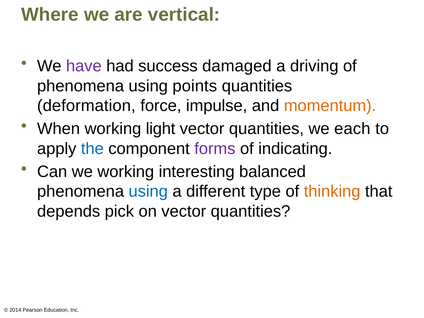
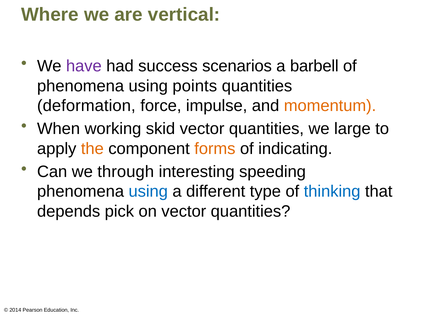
damaged: damaged -> scenarios
driving: driving -> barbell
light: light -> skid
each: each -> large
the colour: blue -> orange
forms colour: purple -> orange
we working: working -> through
balanced: balanced -> speeding
thinking colour: orange -> blue
